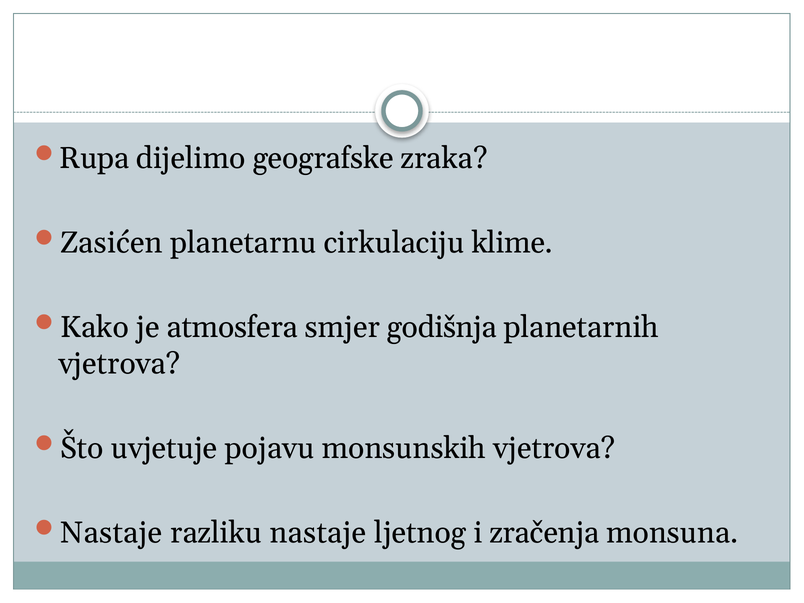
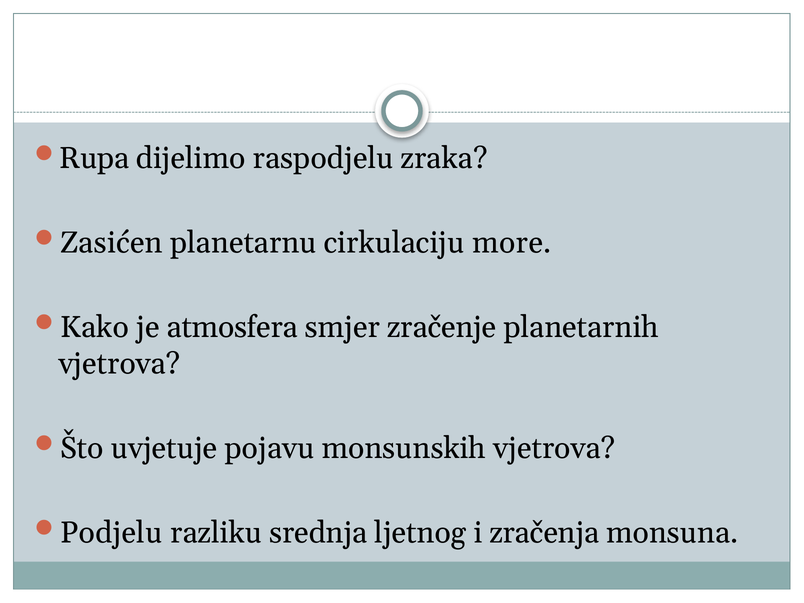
geografske: geografske -> raspodjelu
klime: klime -> more
godišnja: godišnja -> zračenje
Nastaje at (111, 533): Nastaje -> Podjelu
razliku nastaje: nastaje -> srednja
